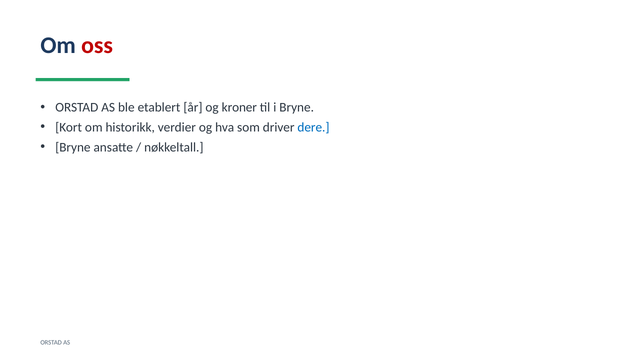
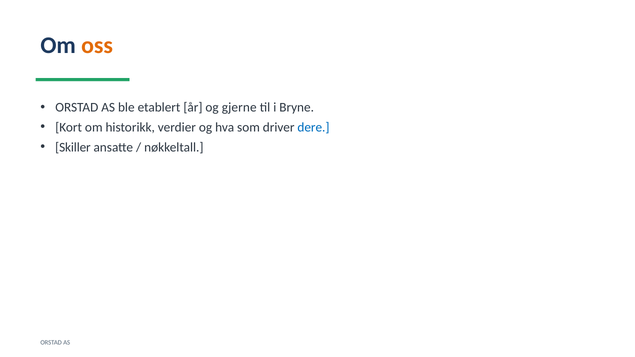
oss colour: red -> orange
kroner: kroner -> gjerne
Bryne at (73, 147): Bryne -> Skiller
